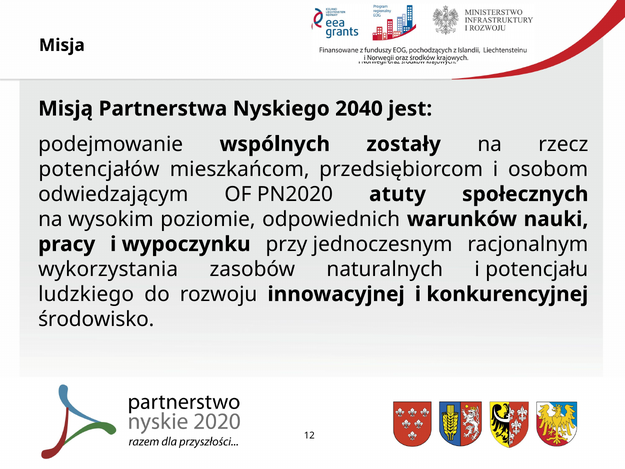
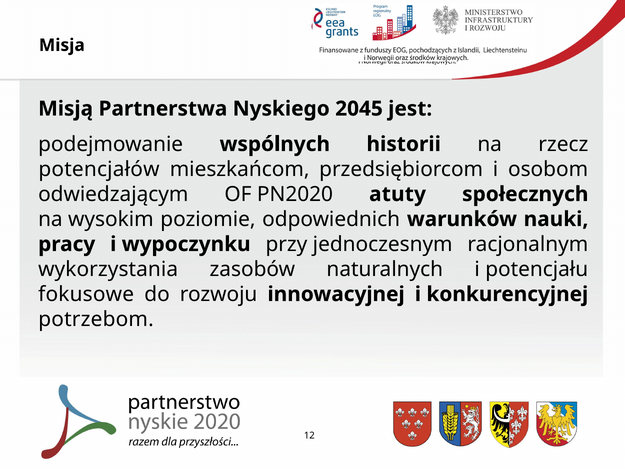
2040: 2040 -> 2045
zostały: zostały -> historii
ludzkiego: ludzkiego -> fokusowe
środowisko: środowisko -> potrzebom
